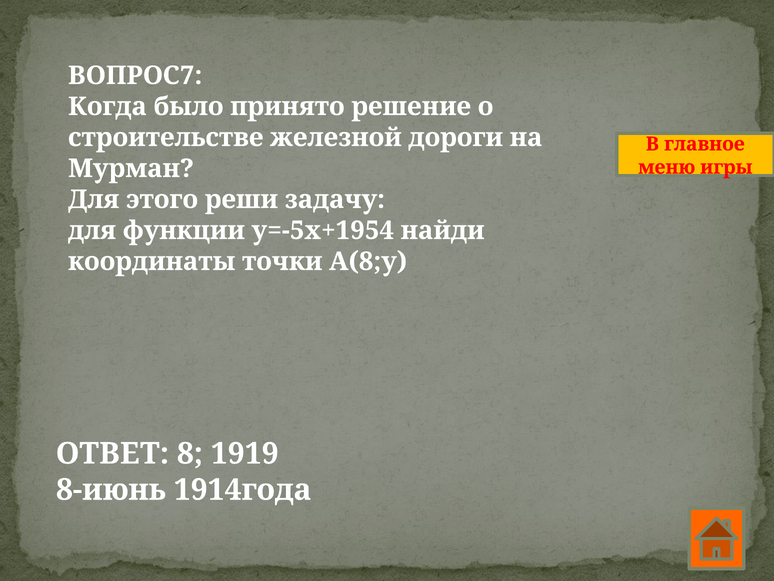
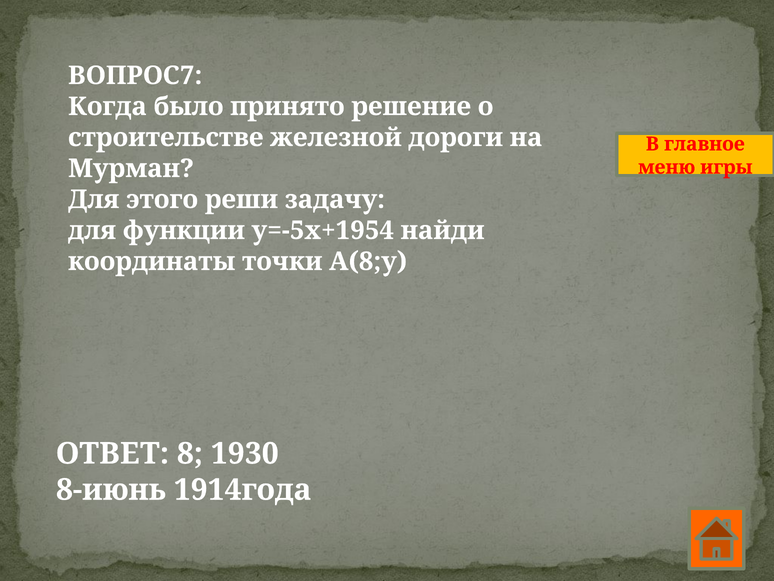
1919: 1919 -> 1930
